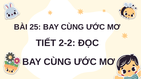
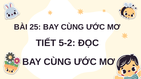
2-2: 2-2 -> 5-2
